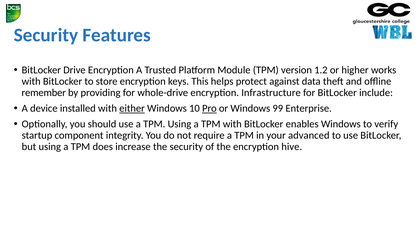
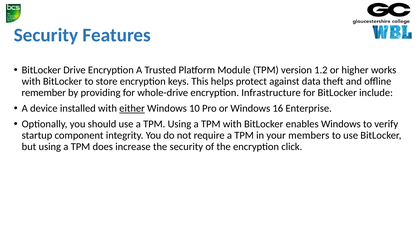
Pro underline: present -> none
99: 99 -> 16
advanced: advanced -> members
hive: hive -> click
